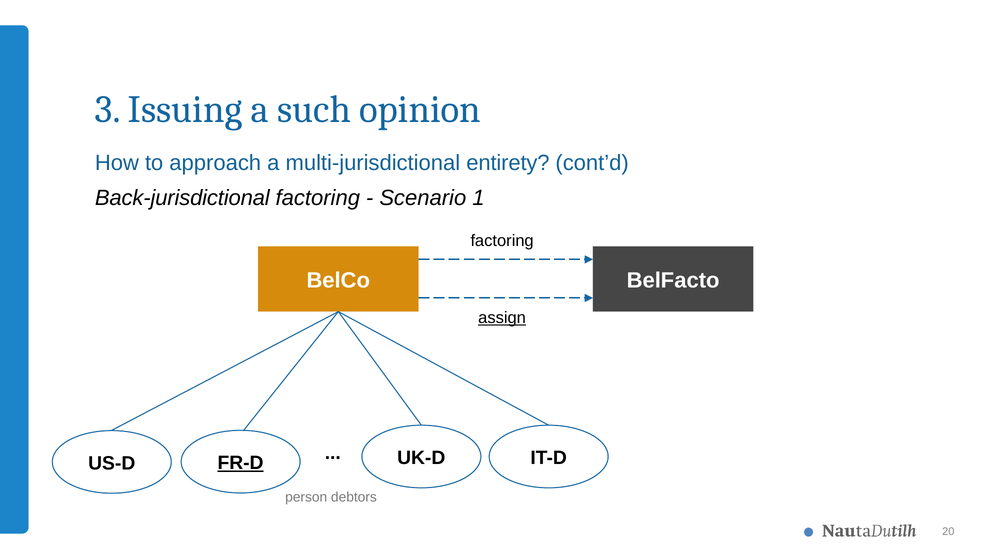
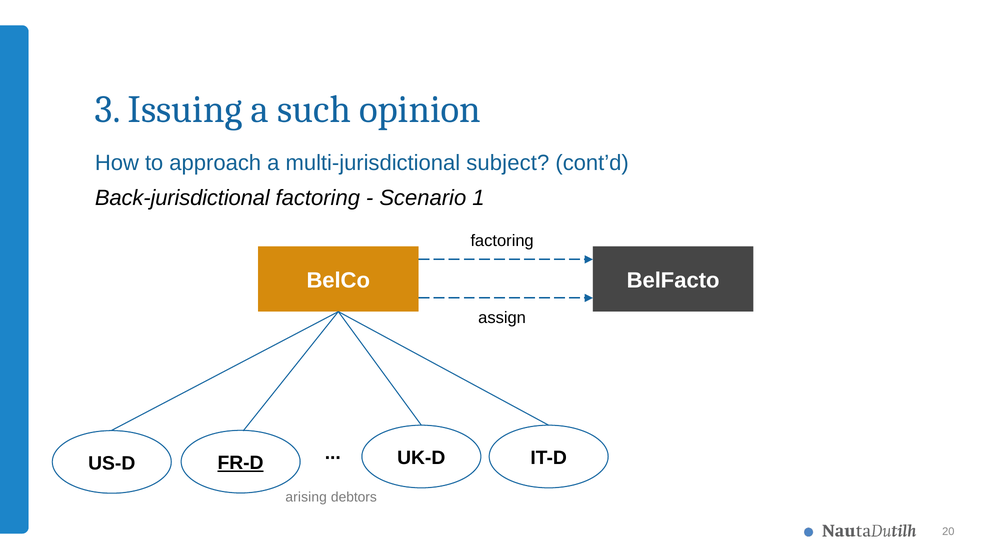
entirety: entirety -> subject
assign underline: present -> none
person: person -> arising
